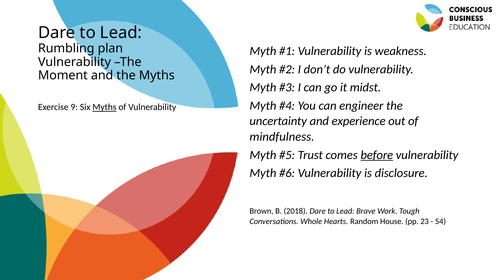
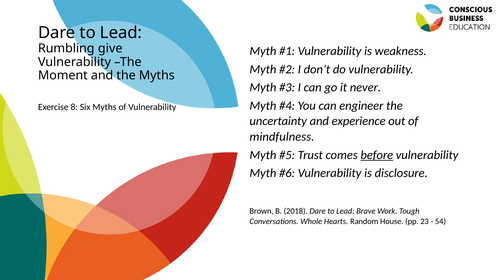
plan: plan -> give
midst: midst -> never
9: 9 -> 8
Myths at (104, 107) underline: present -> none
